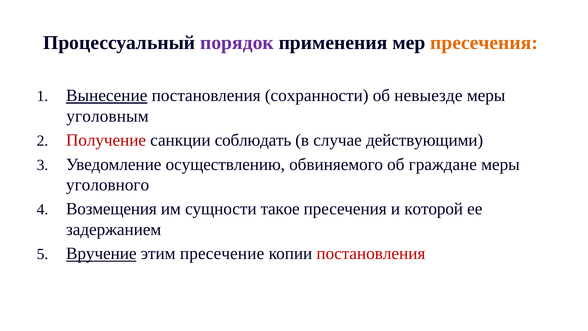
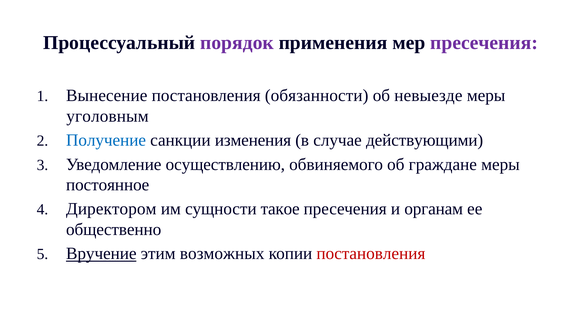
пресечения at (484, 43) colour: orange -> purple
Вынесение underline: present -> none
сохранности: сохранности -> обязанности
Получение colour: red -> blue
соблюдать: соблюдать -> изменения
уголовного: уголовного -> постоянное
Возмещения: Возмещения -> Директором
которой: которой -> органам
задержанием: задержанием -> общественно
пресечение: пресечение -> возможных
